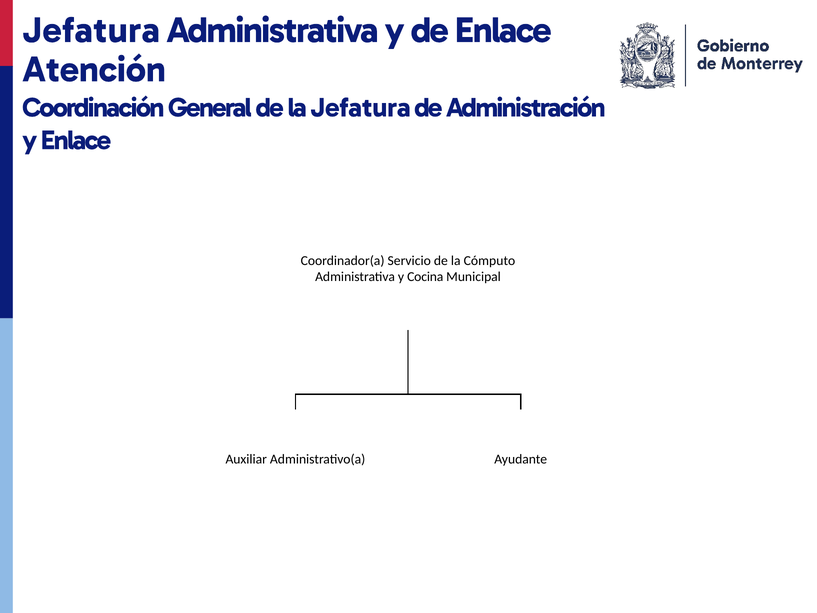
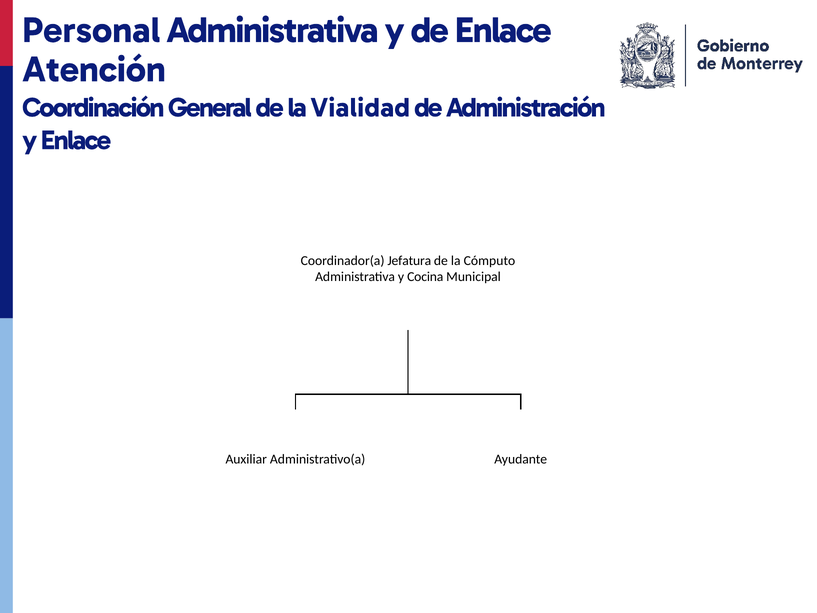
Jefatura at (91, 30): Jefatura -> Personal
la Jefatura: Jefatura -> Vialidad
Servicio: Servicio -> Jefatura
